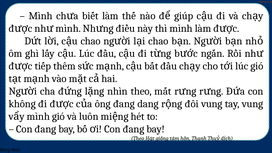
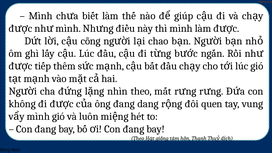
chao at (91, 41): chao -> cõng
đôi vung: vung -> quen
